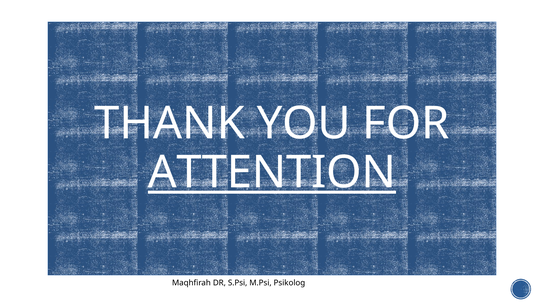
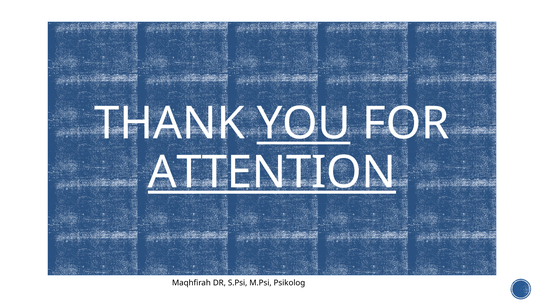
YOU underline: none -> present
